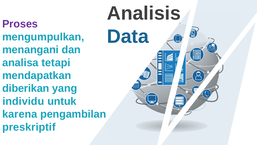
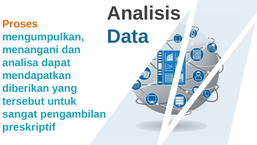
Proses colour: purple -> orange
tetapi: tetapi -> dapat
individu: individu -> tersebut
karena: karena -> sangat
